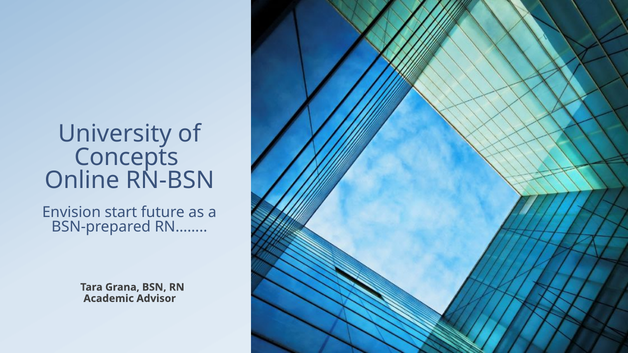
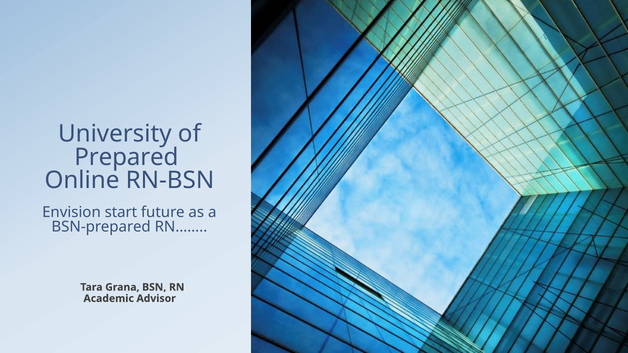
Concepts: Concepts -> Prepared
